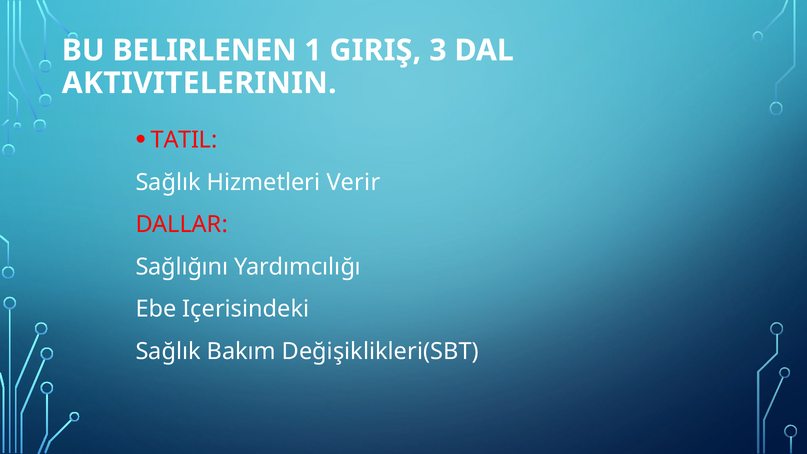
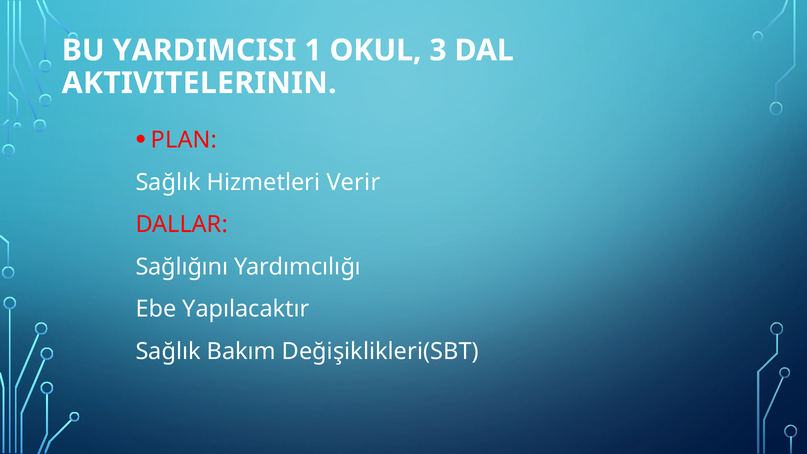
BELIRLENEN: BELIRLENEN -> YARDIMCISI
GIRIŞ: GIRIŞ -> OKUL
TATIL: TATIL -> PLAN
Içerisindeki: Içerisindeki -> Yapılacaktır
